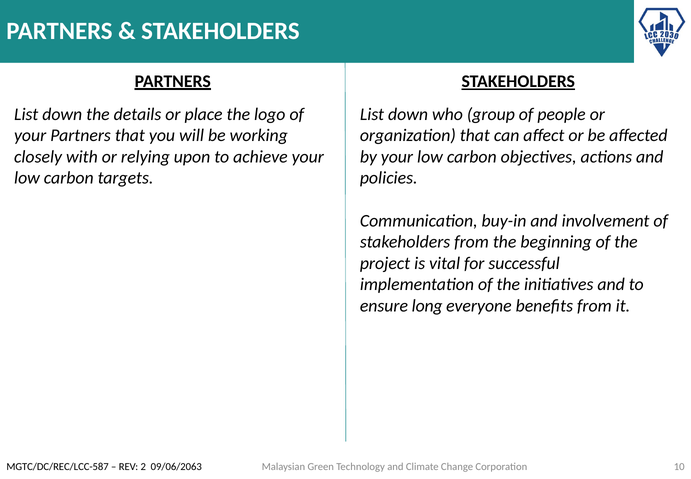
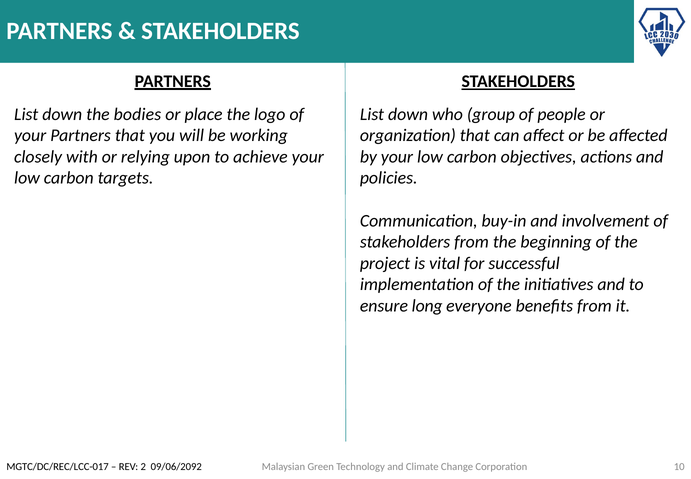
details: details -> bodies
MGTC/DC/REC/LCC-587: MGTC/DC/REC/LCC-587 -> MGTC/DC/REC/LCC-017
09/06/2063: 09/06/2063 -> 09/06/2092
